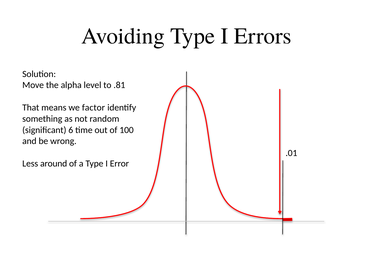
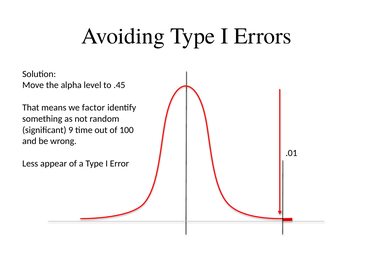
.81: .81 -> .45
6: 6 -> 9
around: around -> appear
